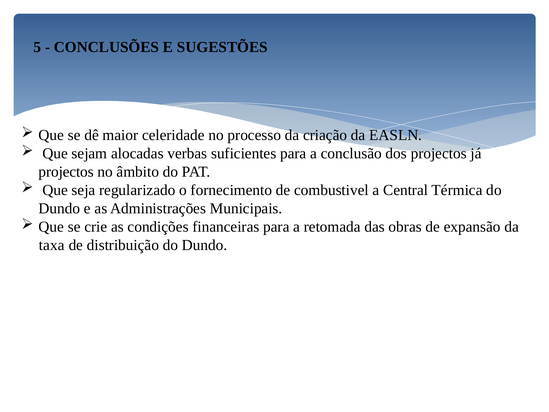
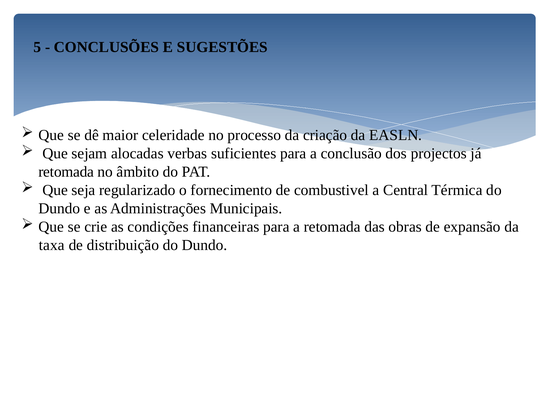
projectos at (66, 172): projectos -> retomada
